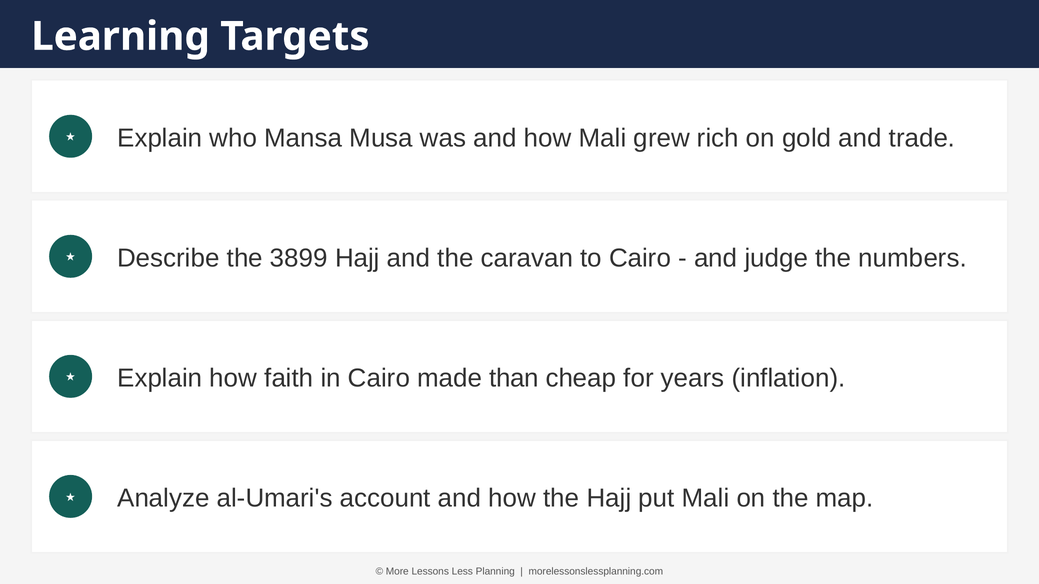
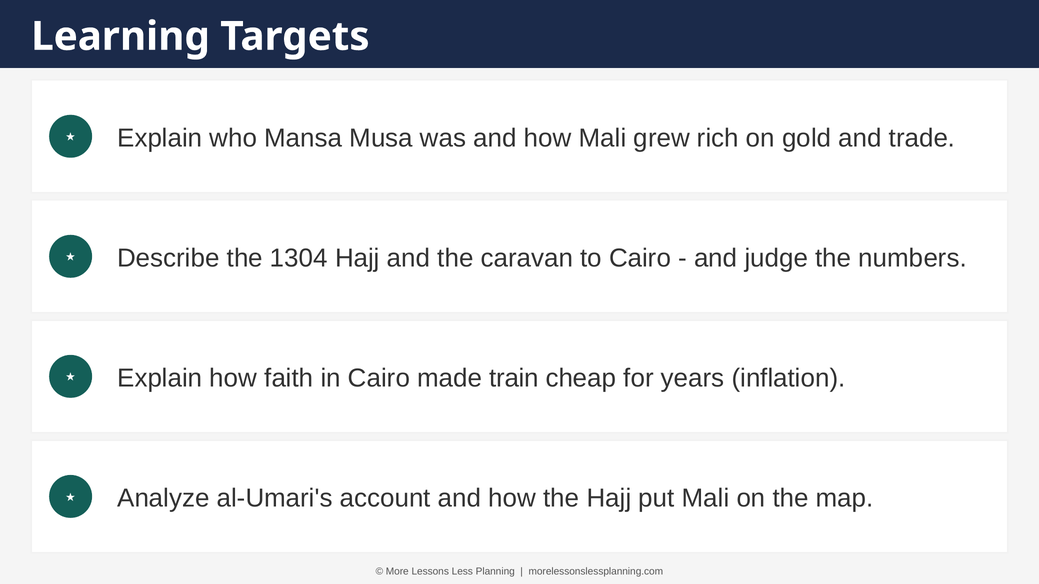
3899: 3899 -> 1304
than: than -> train
